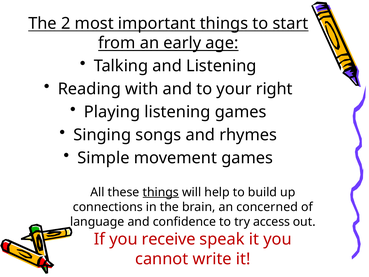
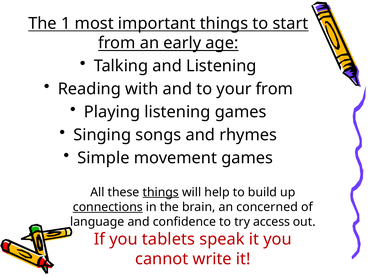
2: 2 -> 1
your right: right -> from
connections underline: none -> present
receive: receive -> tablets
